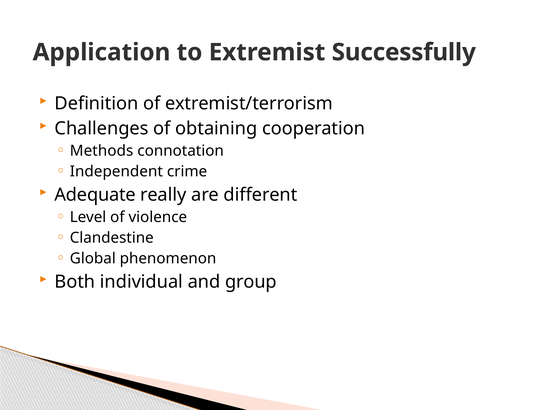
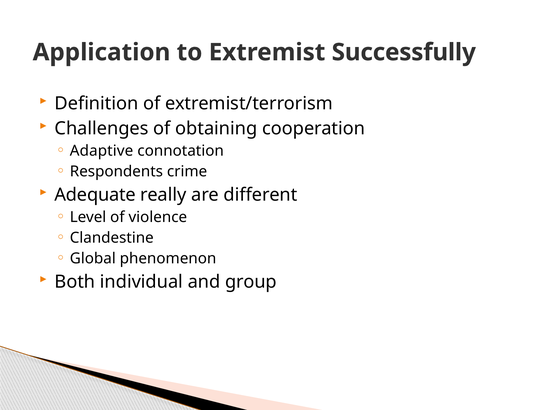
Methods: Methods -> Adaptive
Independent: Independent -> Respondents
